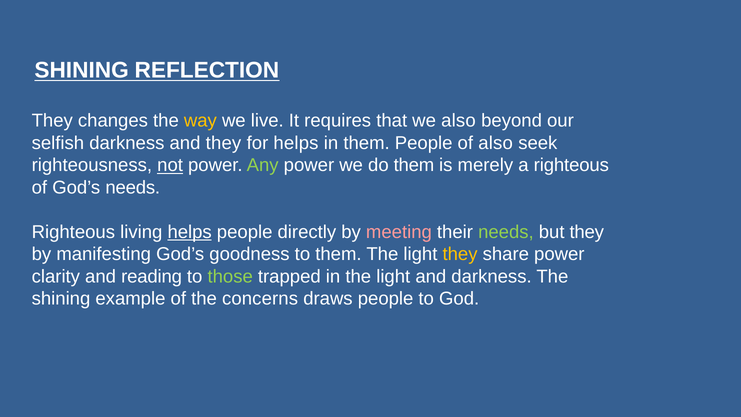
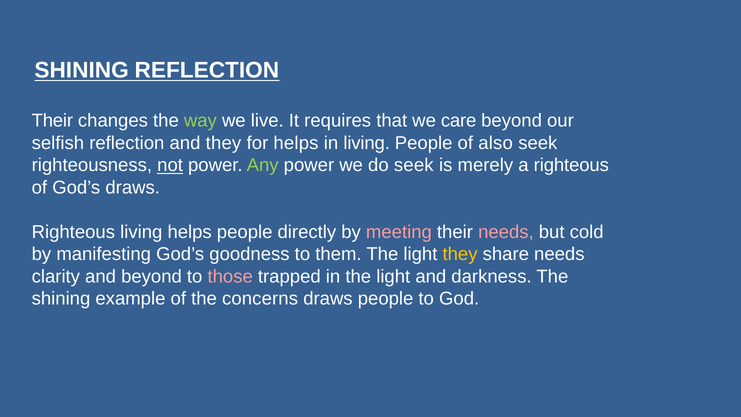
They at (52, 121): They -> Their
way colour: yellow -> light green
we also: also -> care
selfish darkness: darkness -> reflection
in them: them -> living
do them: them -> seek
God’s needs: needs -> draws
helps at (190, 232) underline: present -> none
needs at (506, 232) colour: light green -> pink
but they: they -> cold
share power: power -> needs
and reading: reading -> beyond
those colour: light green -> pink
